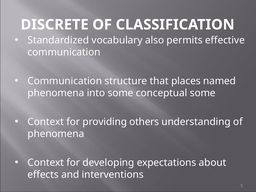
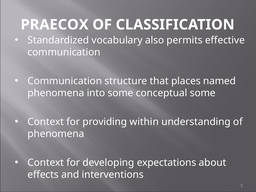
DISCRETE: DISCRETE -> PRAECOX
others: others -> within
